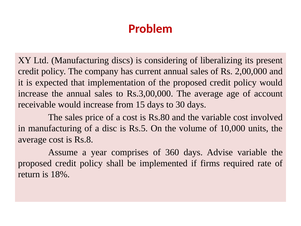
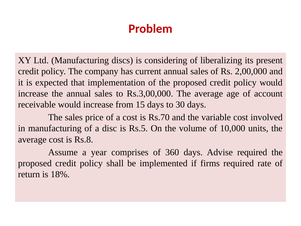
Rs.80: Rs.80 -> Rs.70
Advise variable: variable -> required
